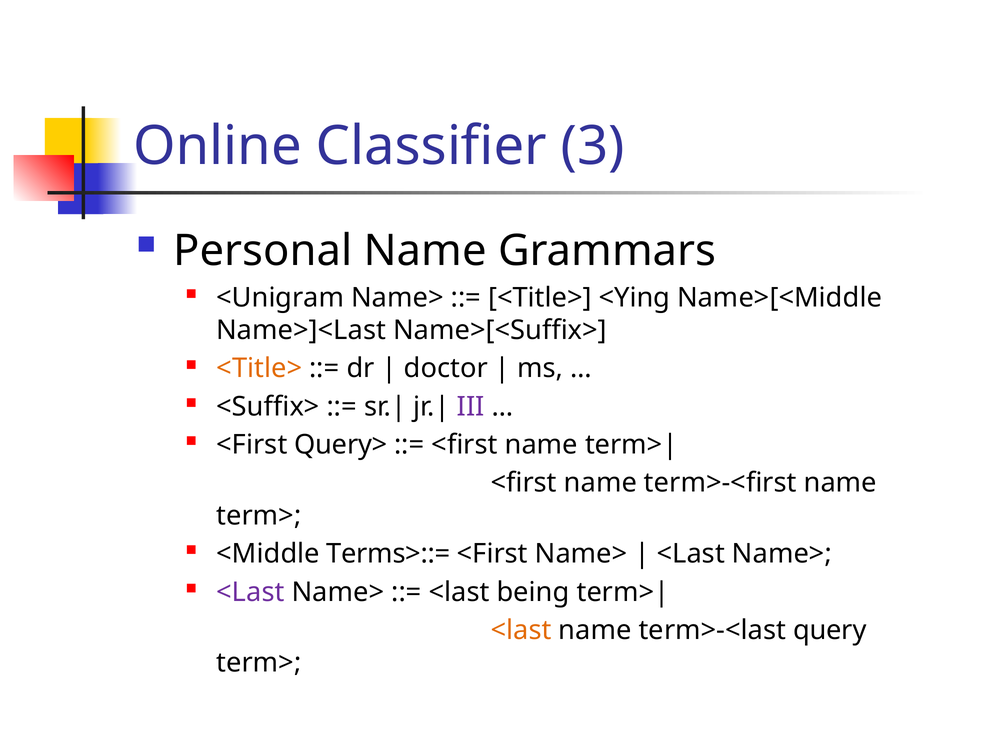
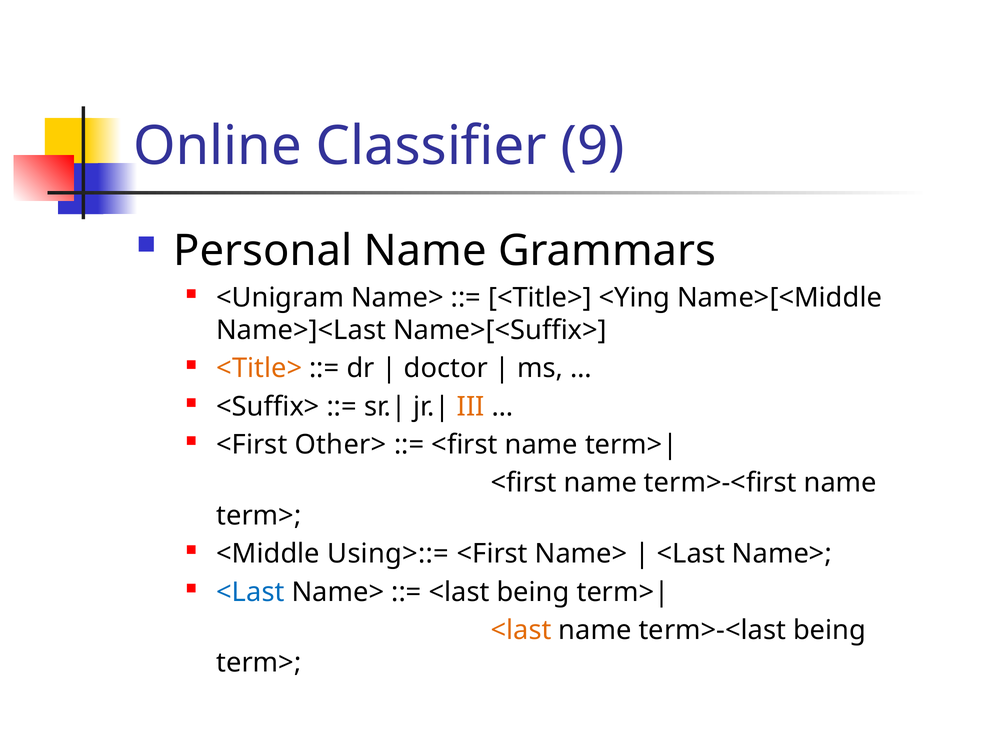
3: 3 -> 9
III colour: purple -> orange
Query>: Query> -> Other>
Terms>::=: Terms>::= -> Using>::=
<Last at (250, 592) colour: purple -> blue
term>-<last query: query -> being
